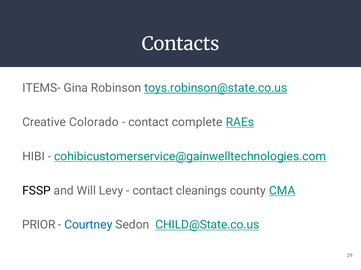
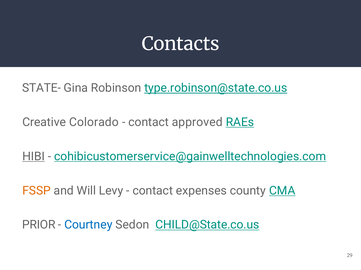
ITEMS-: ITEMS- -> STATE-
toys.robinson@state.co.us: toys.robinson@state.co.us -> type.robinson@state.co.us
complete: complete -> approved
HIBI underline: none -> present
FSSP colour: black -> orange
cleanings: cleanings -> expenses
